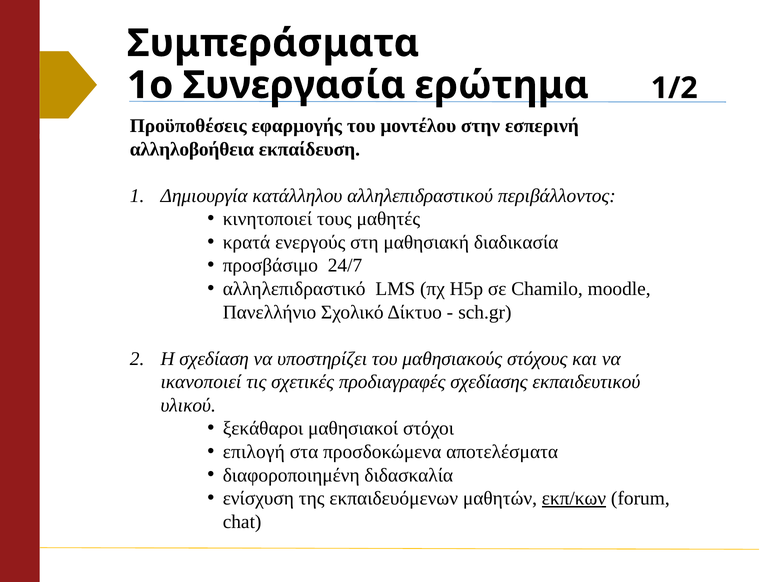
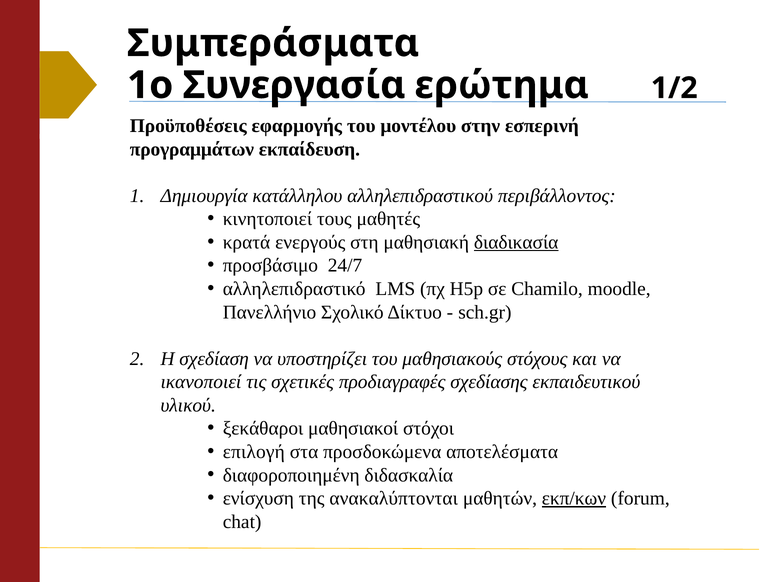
αλληλοβοήθεια: αλληλοβοήθεια -> προγραμμάτων
διαδικασία underline: none -> present
εκπαιδευόμενων: εκπαιδευόμενων -> ανακαλύπτονται
